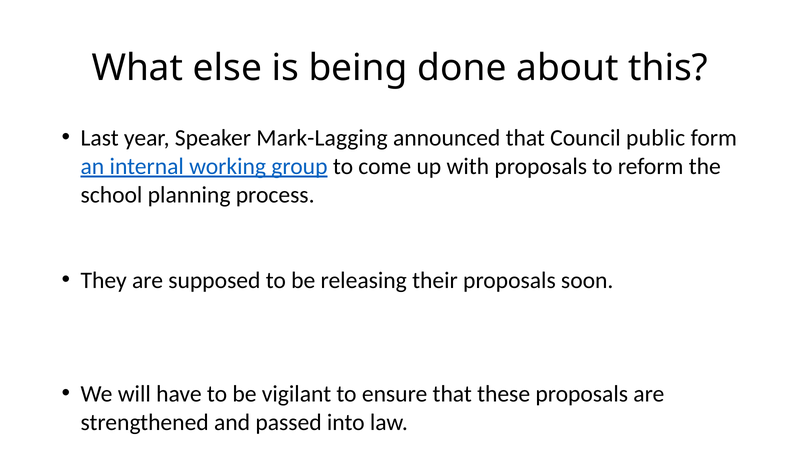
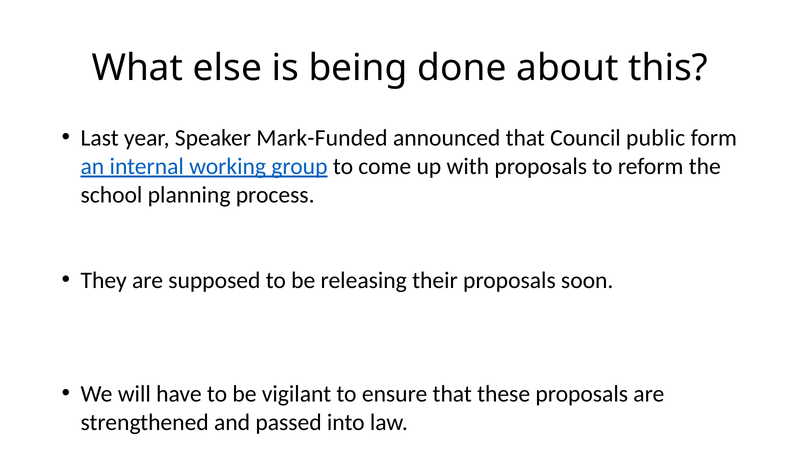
Mark-Lagging: Mark-Lagging -> Mark-Funded
